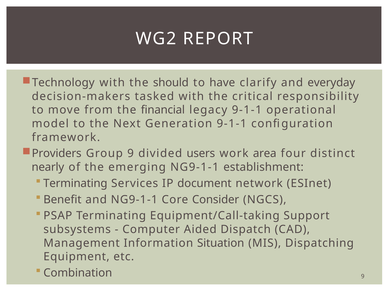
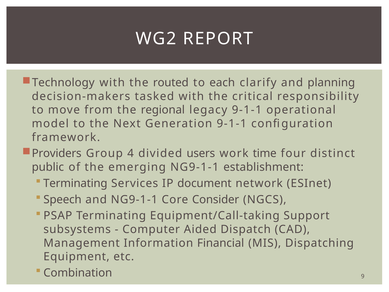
should: should -> routed
have: have -> each
everyday: everyday -> planning
financial: financial -> regional
Group 9: 9 -> 4
area: area -> time
nearly: nearly -> public
Benefit: Benefit -> Speech
Situation: Situation -> Financial
